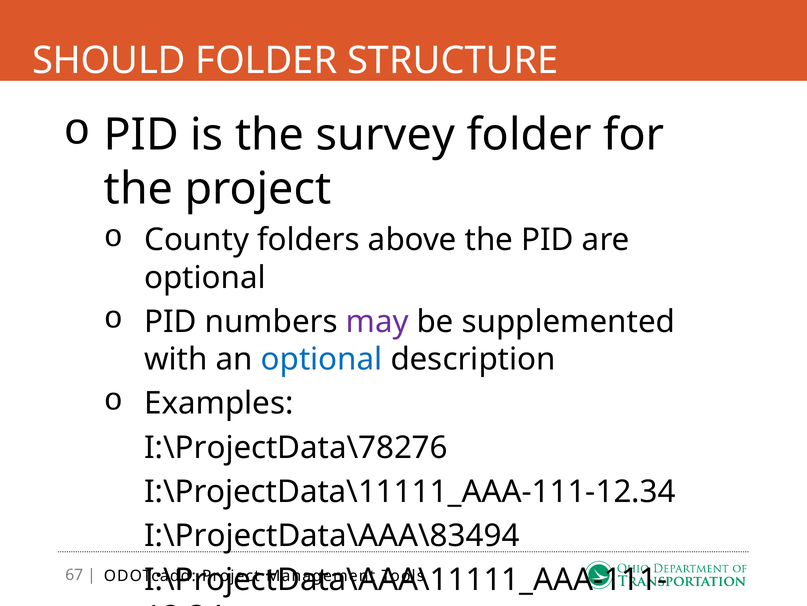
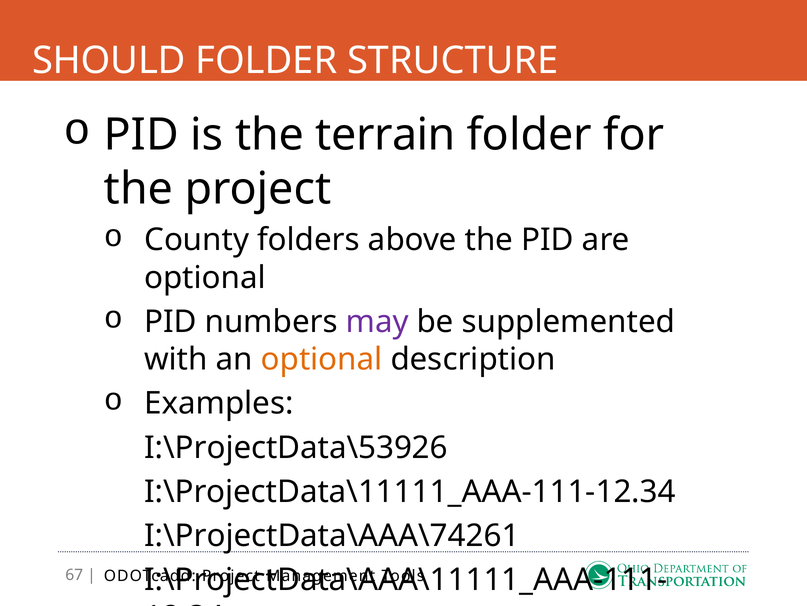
survey: survey -> terrain
optional at (322, 359) colour: blue -> orange
I:\ProjectData\78276: I:\ProjectData\78276 -> I:\ProjectData\53926
I:\ProjectData\AAA\83494: I:\ProjectData\AAA\83494 -> I:\ProjectData\AAA\74261
